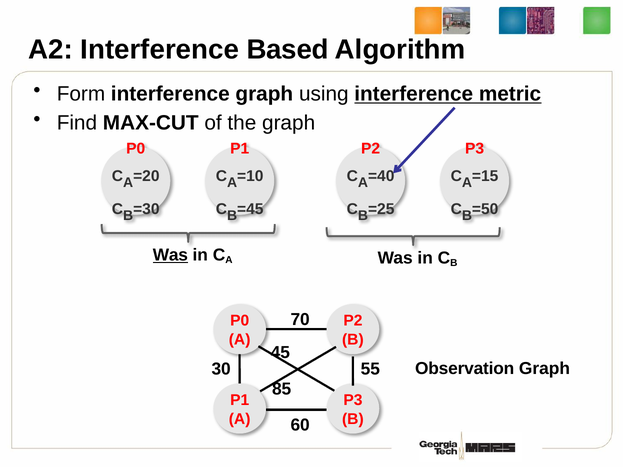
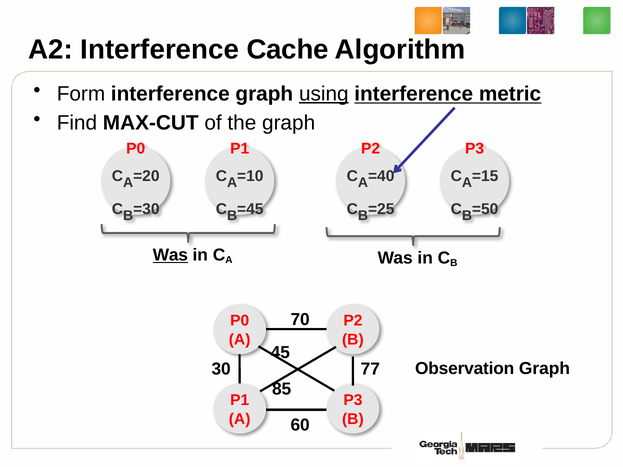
Based: Based -> Cache
using underline: none -> present
55: 55 -> 77
